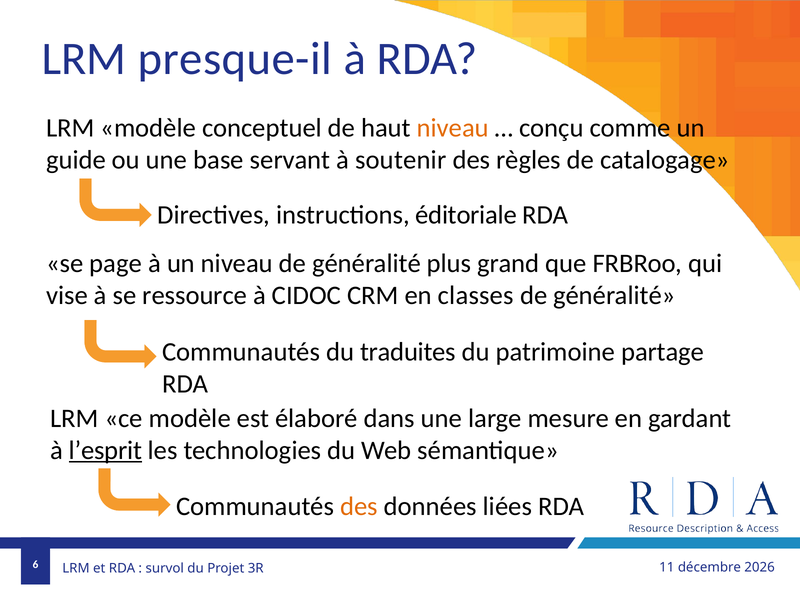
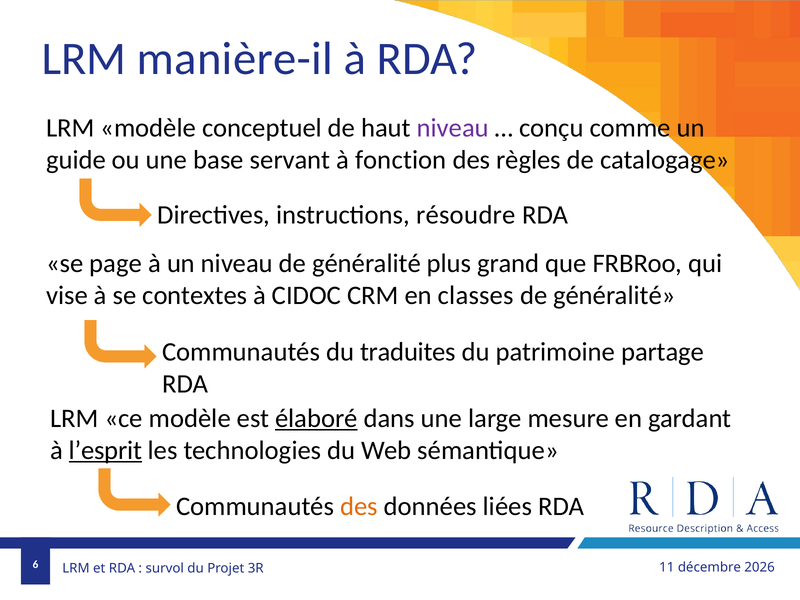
presque-il: presque-il -> manière-il
niveau at (453, 128) colour: orange -> purple
soutenir: soutenir -> fonction
éditoriale: éditoriale -> résoudre
ressource: ressource -> contextes
élaboré underline: none -> present
